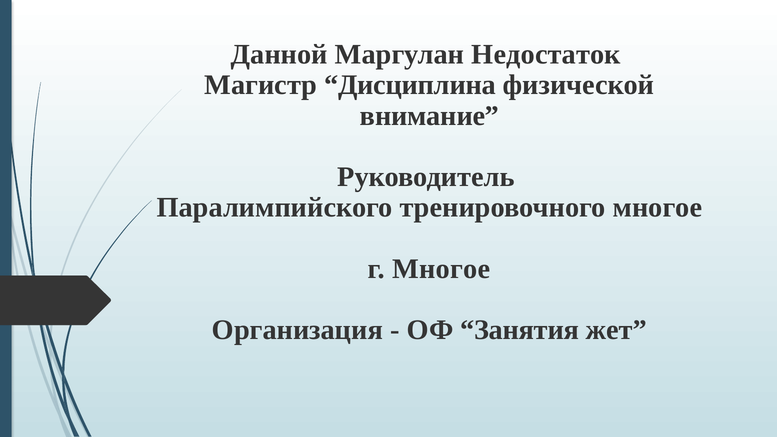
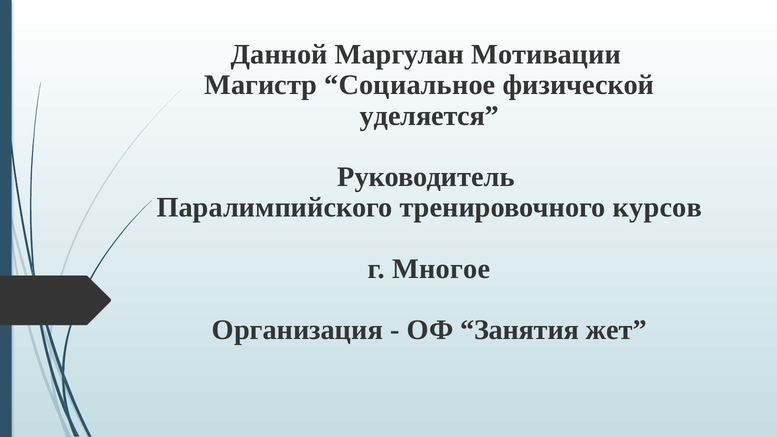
Недостаток: Недостаток -> Мотивации
Дисциплина: Дисциплина -> Социальное
внимание: внимание -> уделяется
тренировочного многое: многое -> курсов
